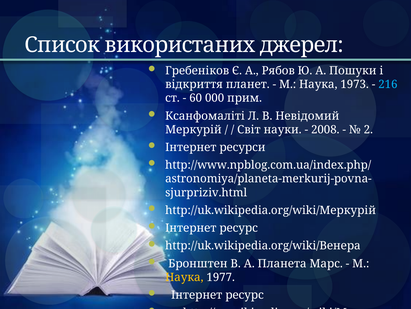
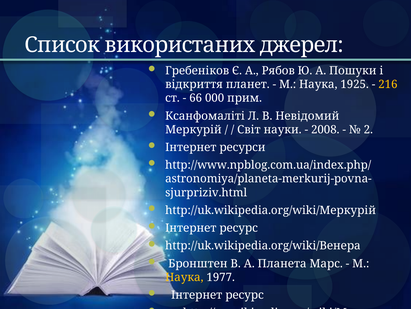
1973: 1973 -> 1925
216 colour: light blue -> yellow
60: 60 -> 66
